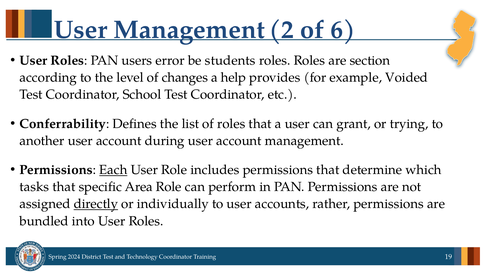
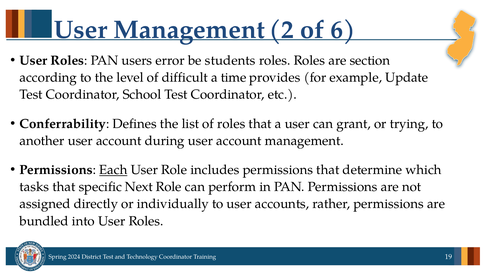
changes: changes -> difficult
help: help -> time
Voided: Voided -> Update
Area: Area -> Next
directly underline: present -> none
